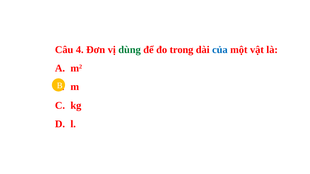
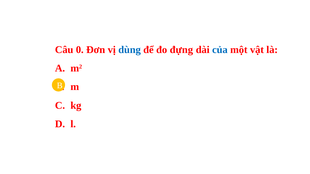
4: 4 -> 0
dùng colour: green -> blue
trong: trong -> đựng
